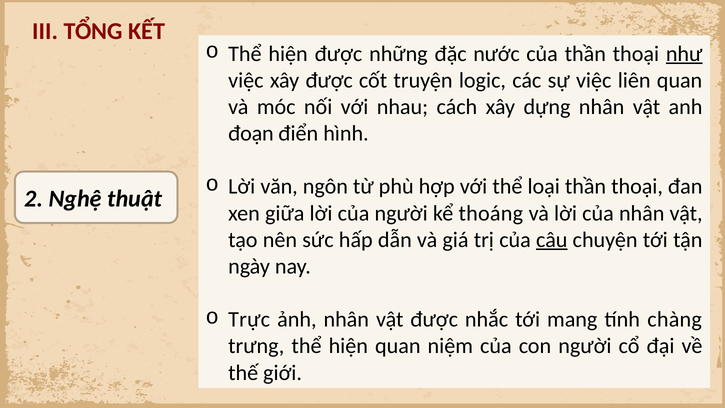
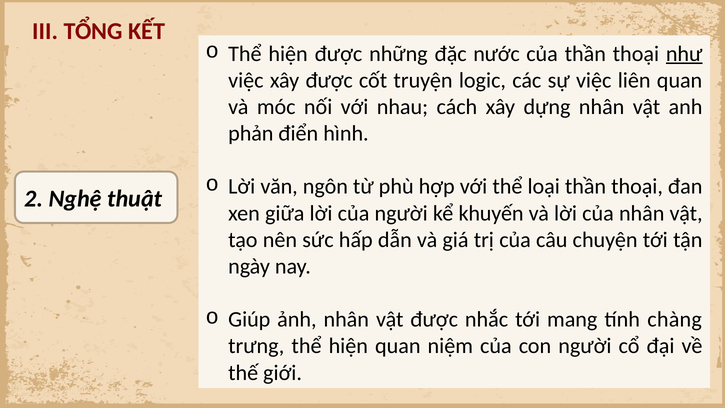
đoạn: đoạn -> phản
thoáng: thoáng -> khuyến
câu underline: present -> none
Trực: Trực -> Giúp
